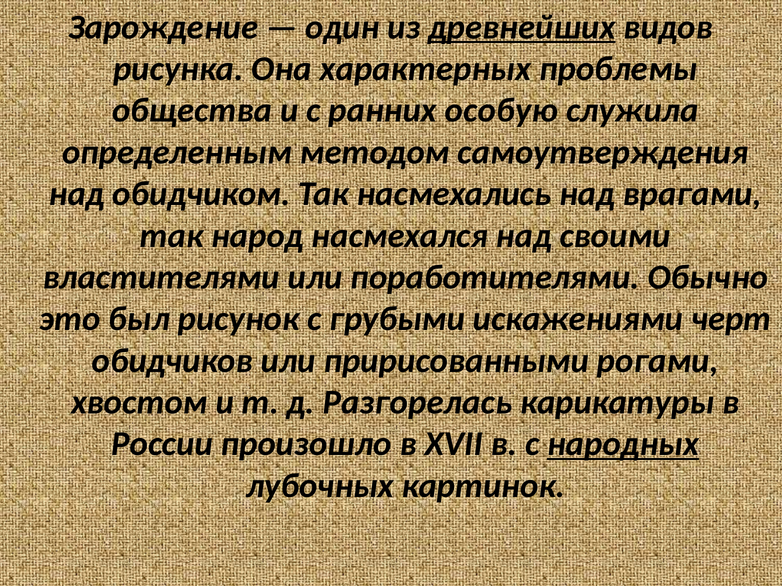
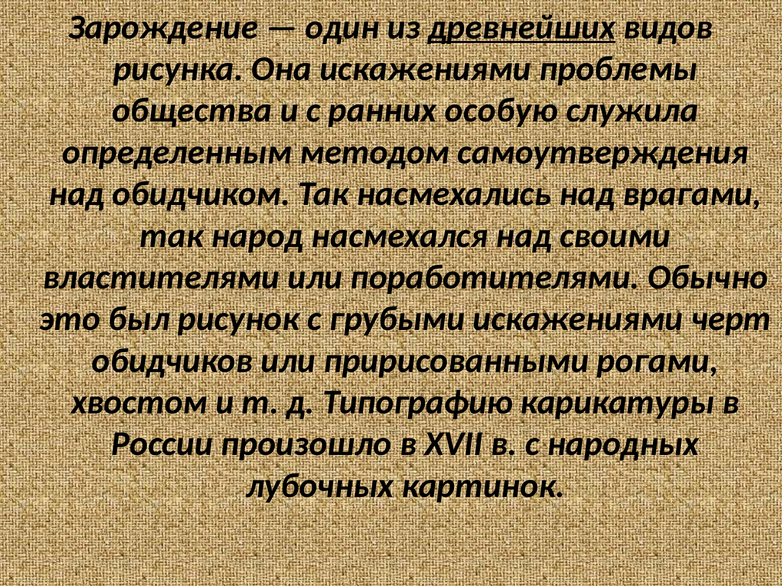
Она характерных: характерных -> искажениями
Разгорелась: Разгорелась -> Типографию
народных underline: present -> none
